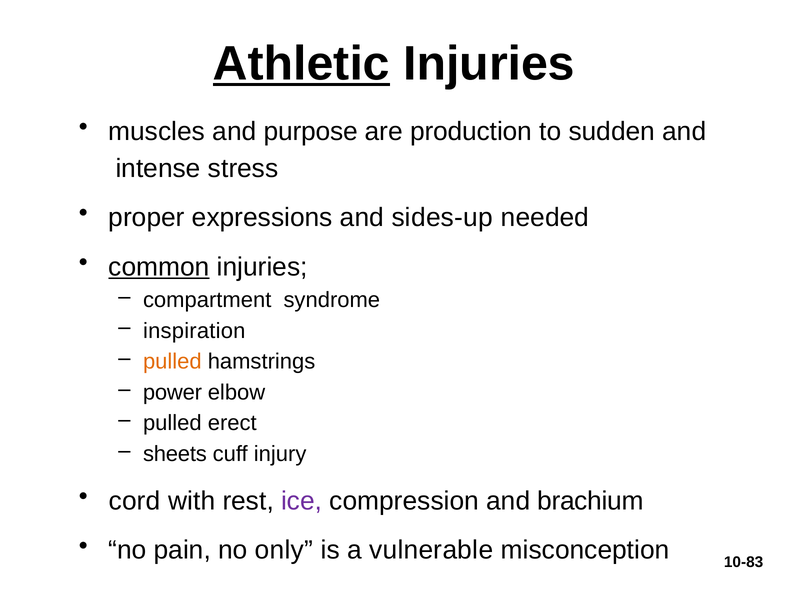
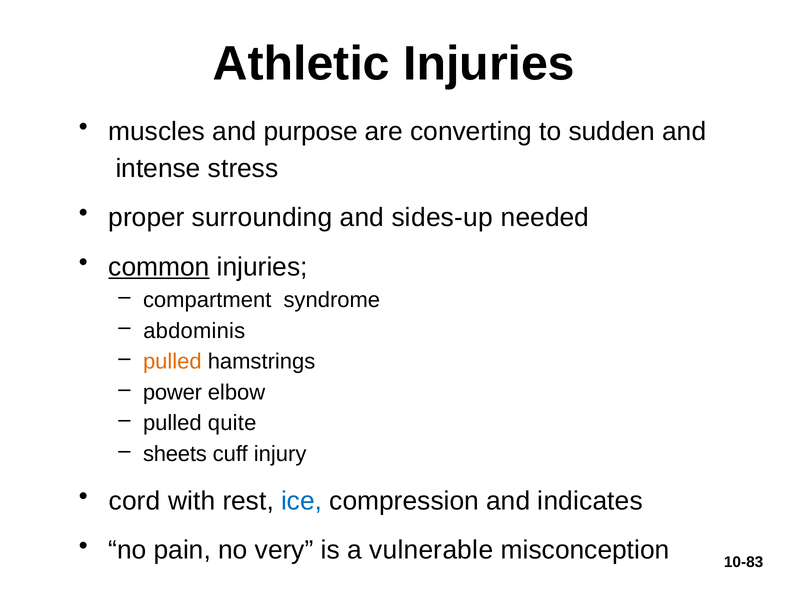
Athletic underline: present -> none
production: production -> converting
expressions: expressions -> surrounding
inspiration: inspiration -> abdominis
erect: erect -> quite
ice colour: purple -> blue
brachium: brachium -> indicates
only: only -> very
